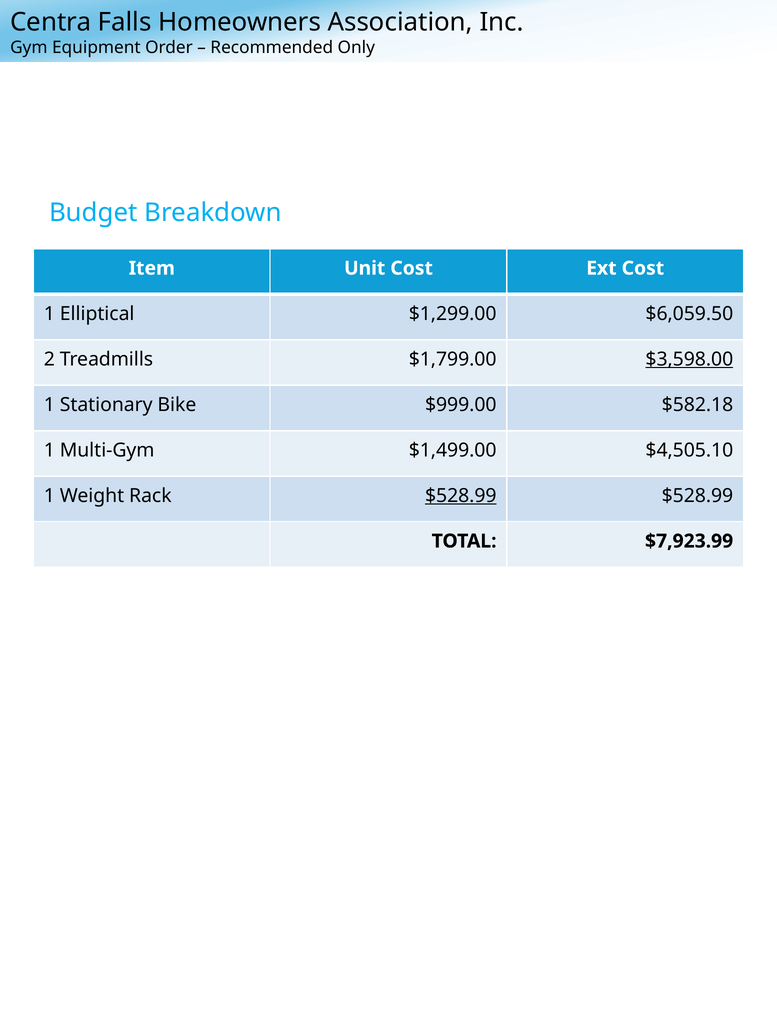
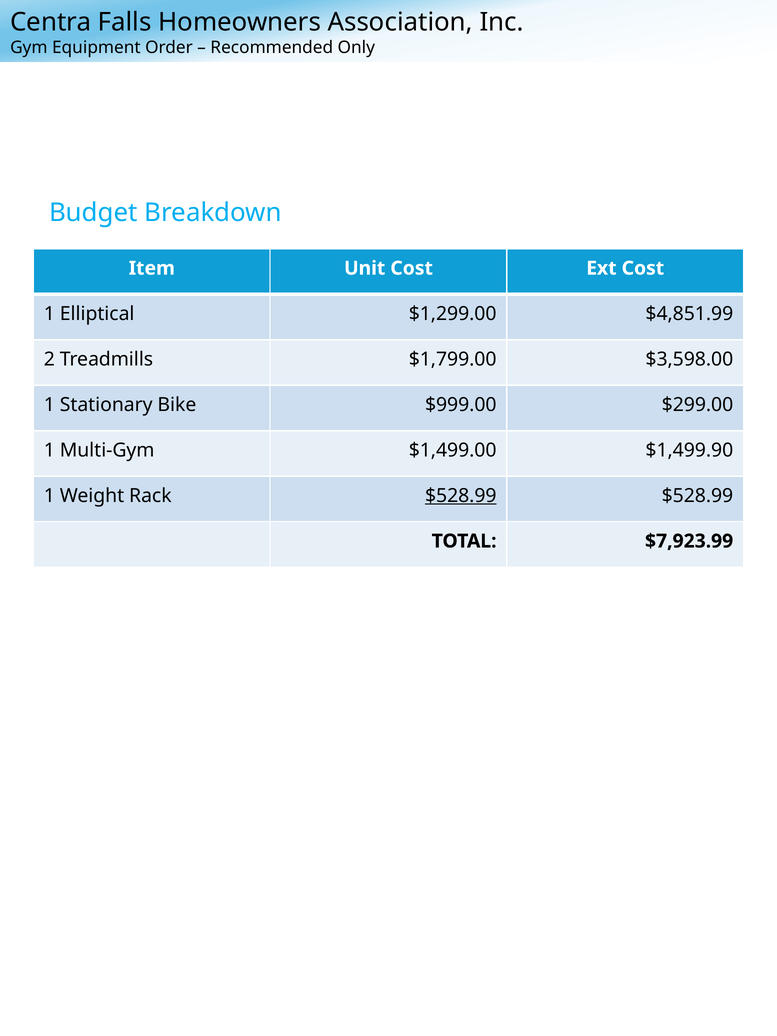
$6,059.50: $6,059.50 -> $4,851.99
$3,598.00 underline: present -> none
$582.18: $582.18 -> $299.00
$4,505.10: $4,505.10 -> $1,499.90
